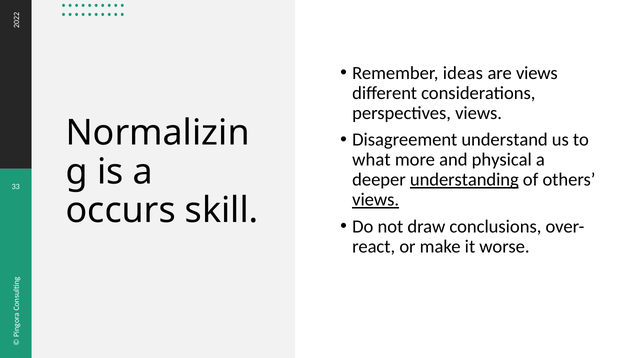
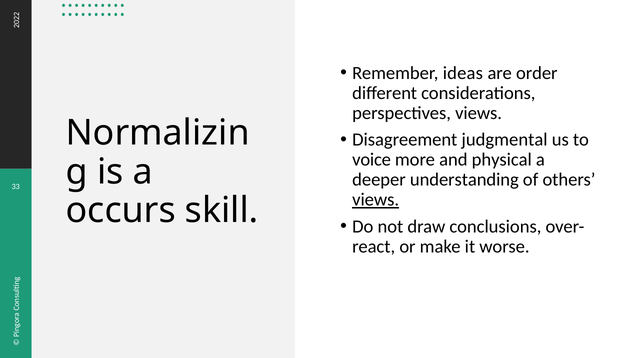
are views: views -> order
understand: understand -> judgmental
what: what -> voice
understanding underline: present -> none
